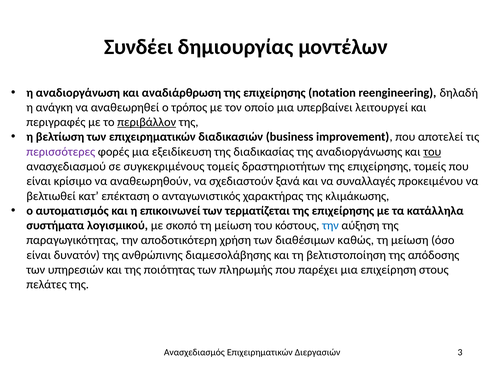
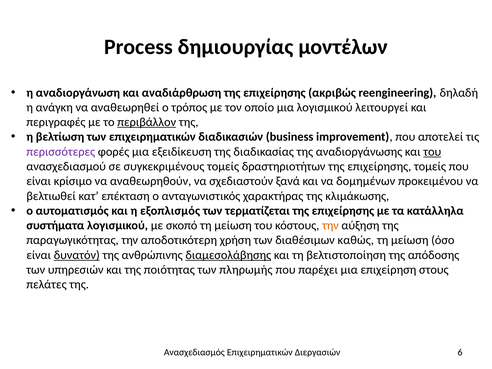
Συνδέει: Συνδέει -> Process
notation: notation -> ακριβώς
μια υπερβαίνει: υπερβαίνει -> λογισμικού
συναλλαγές: συναλλαγές -> δομημένων
επικοινωνεί: επικοινωνεί -> εξοπλισμός
την at (330, 225) colour: blue -> orange
δυνατόν underline: none -> present
διαμεσολάβησης underline: none -> present
3: 3 -> 6
